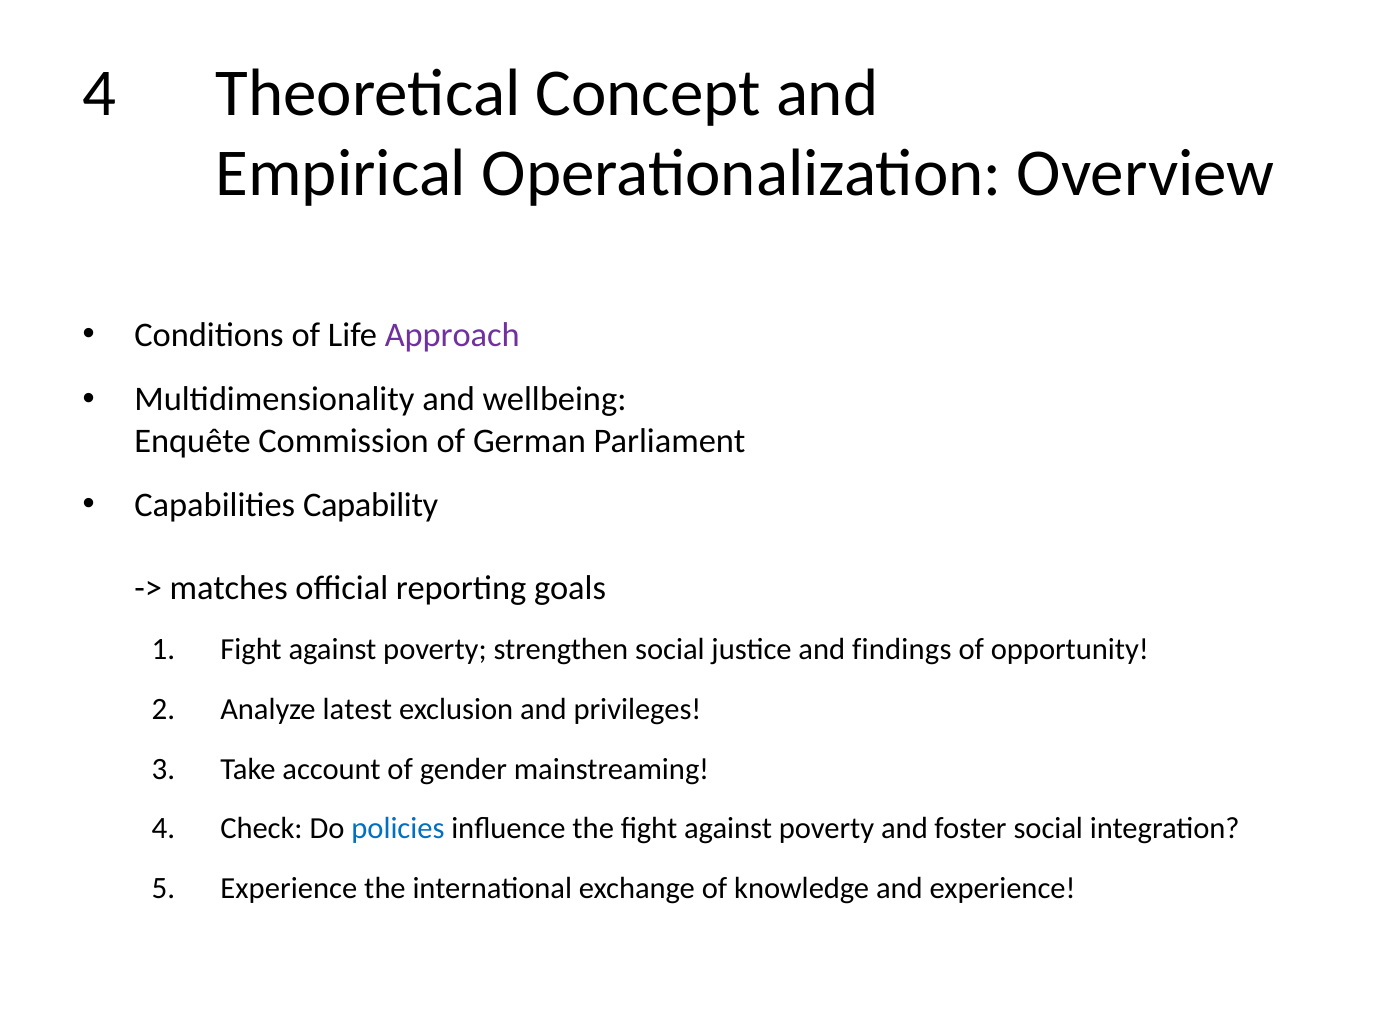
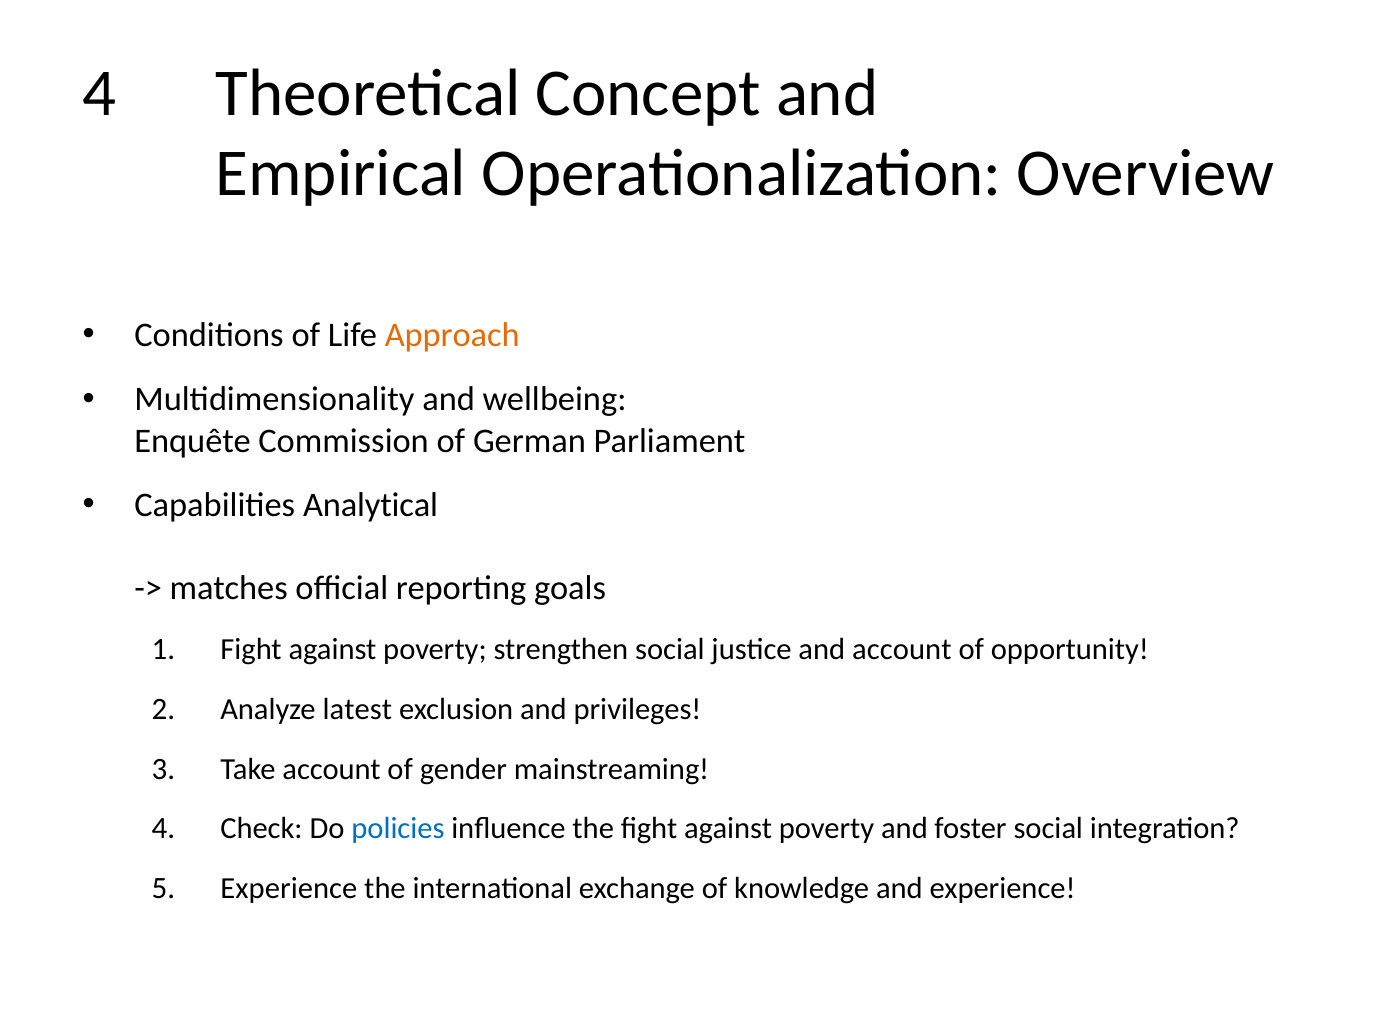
Approach colour: purple -> orange
Capability: Capability -> Analytical
and findings: findings -> account
